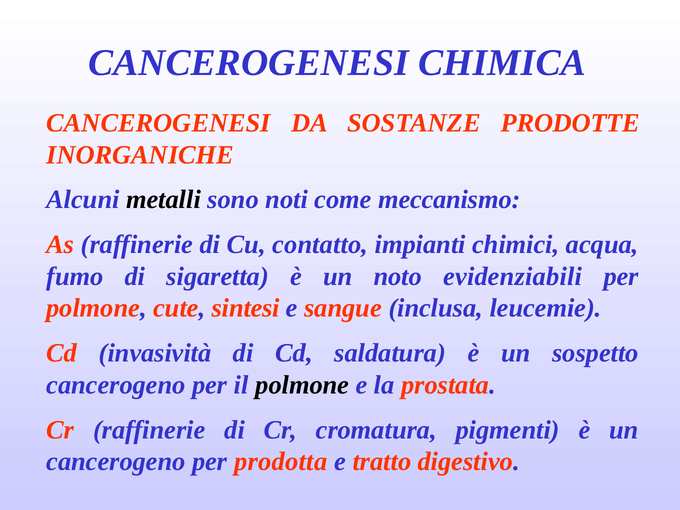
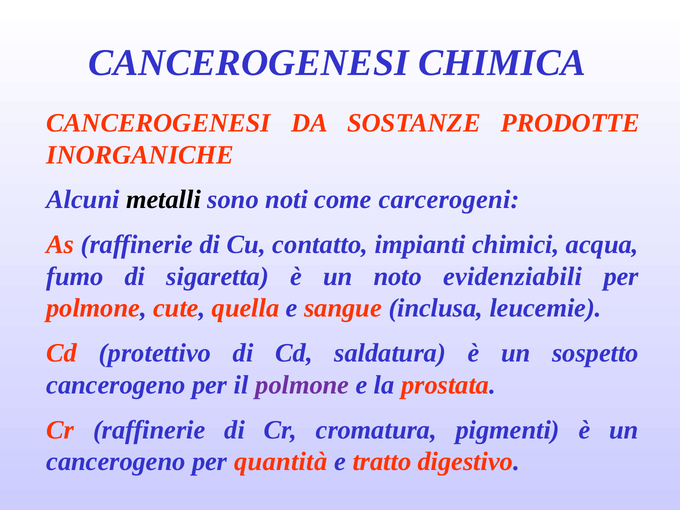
meccanismo: meccanismo -> carcerogeni
sintesi: sintesi -> quella
invasività: invasività -> protettivo
polmone at (302, 385) colour: black -> purple
prodotta: prodotta -> quantità
